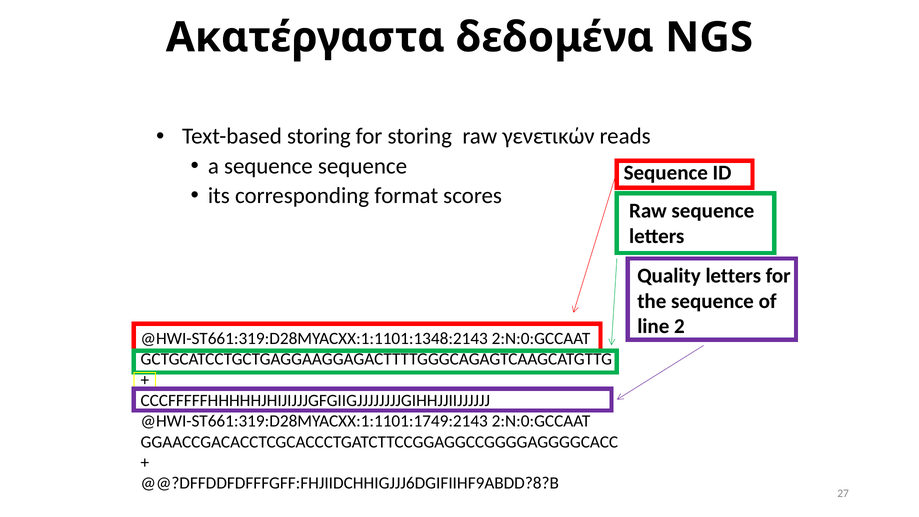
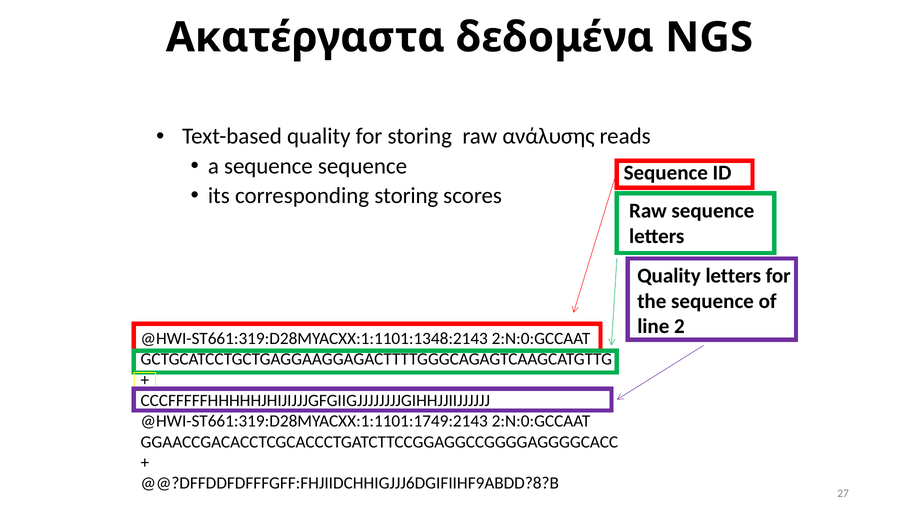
Text-based storing: storing -> quality
γενετικών: γενετικών -> ανάλυσης
corresponding format: format -> storing
